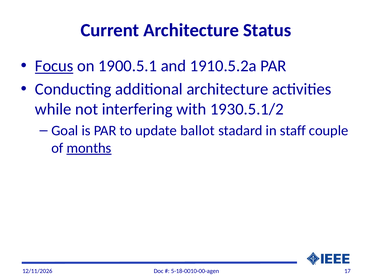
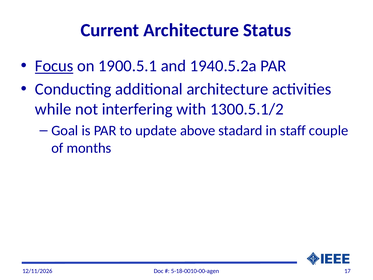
1910.5.2a: 1910.5.2a -> 1940.5.2a
1930.5.1/2: 1930.5.1/2 -> 1300.5.1/2
ballot: ballot -> above
months underline: present -> none
